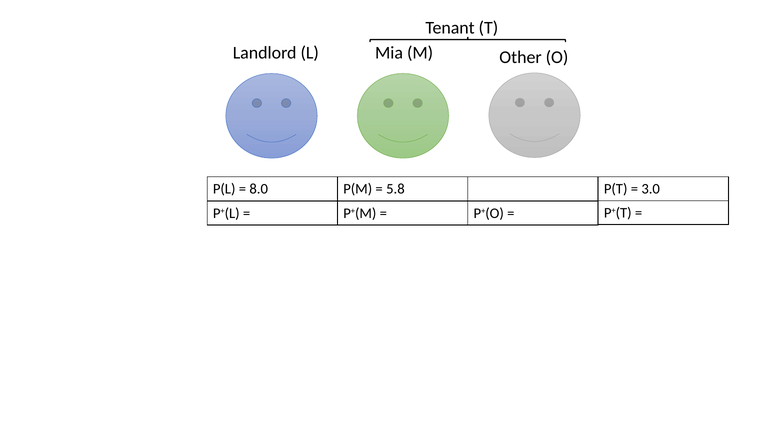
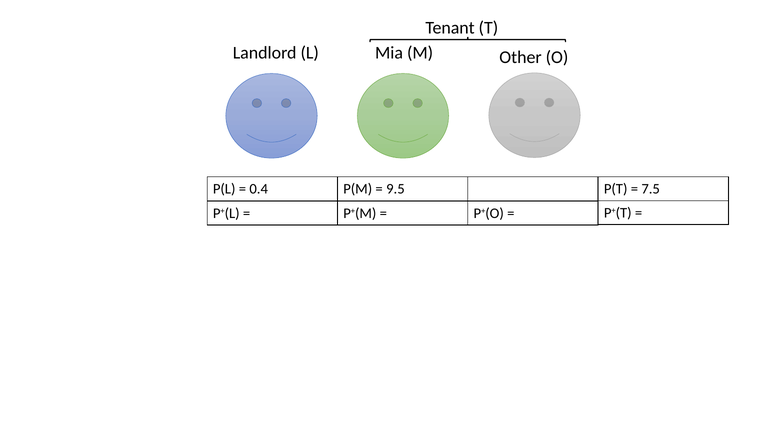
8.0: 8.0 -> 0.4
5.8: 5.8 -> 9.5
3.0: 3.0 -> 7.5
